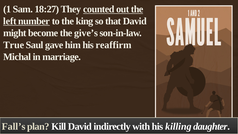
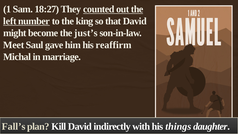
give’s: give’s -> just’s
True: True -> Meet
killing: killing -> things
